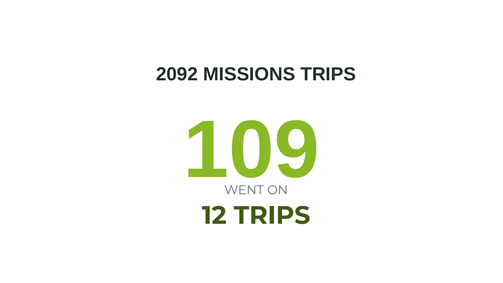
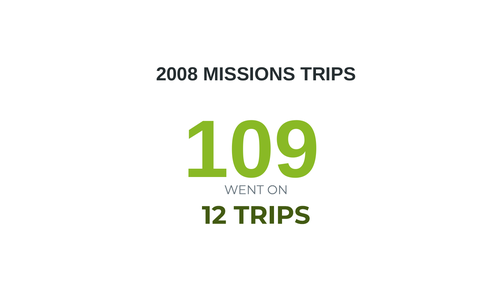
2092: 2092 -> 2008
